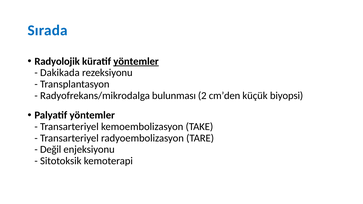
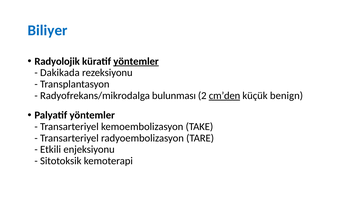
Sırada: Sırada -> Biliyer
cm’den underline: none -> present
biyopsi: biyopsi -> benign
Değil: Değil -> Etkili
